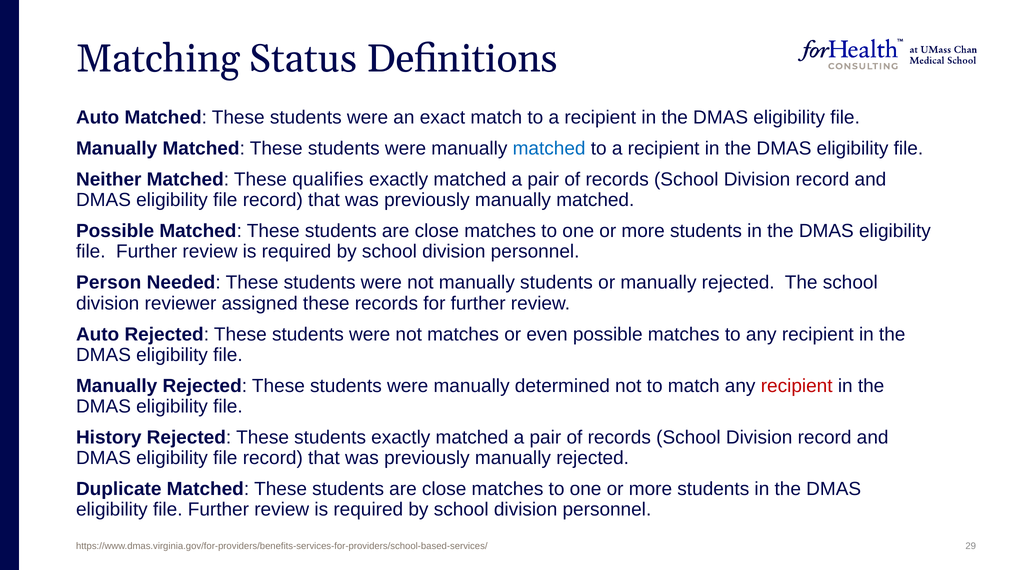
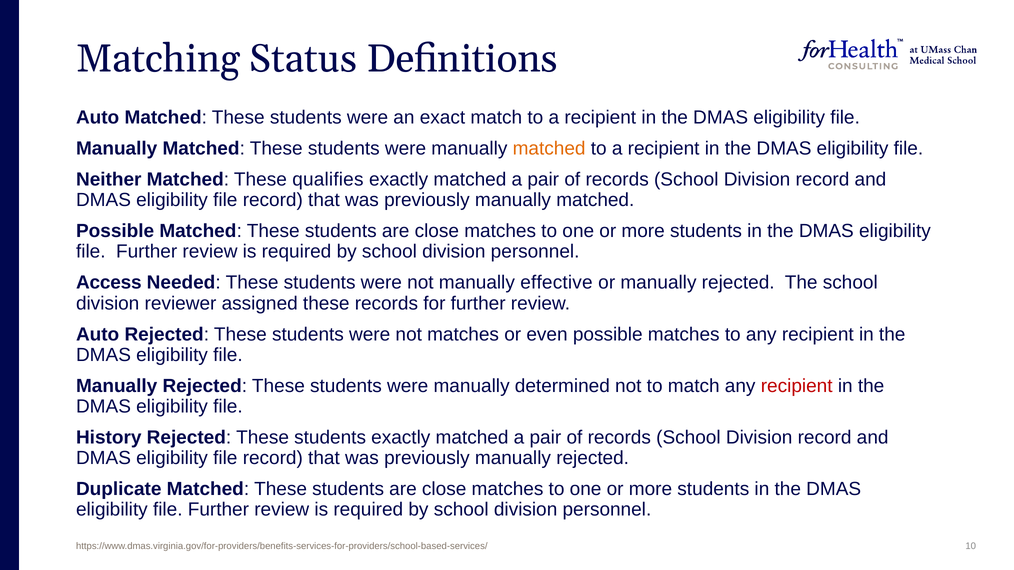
matched at (549, 148) colour: blue -> orange
Person: Person -> Access
manually students: students -> effective
29: 29 -> 10
